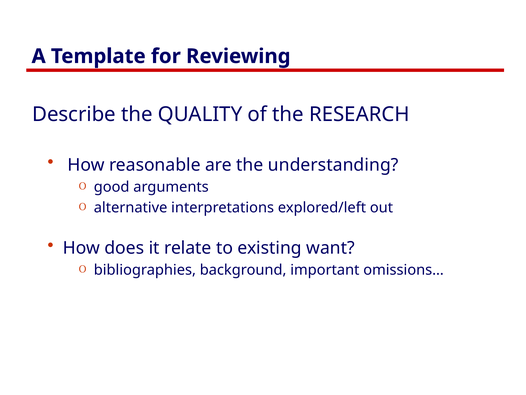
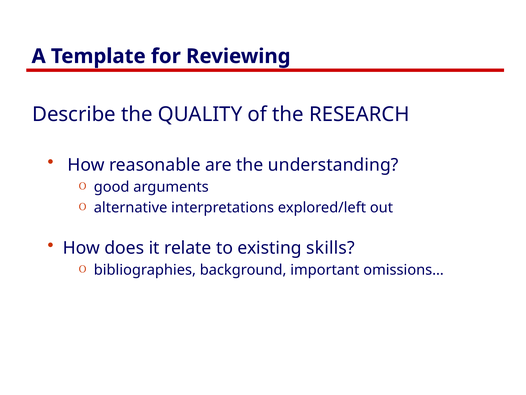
want: want -> skills
